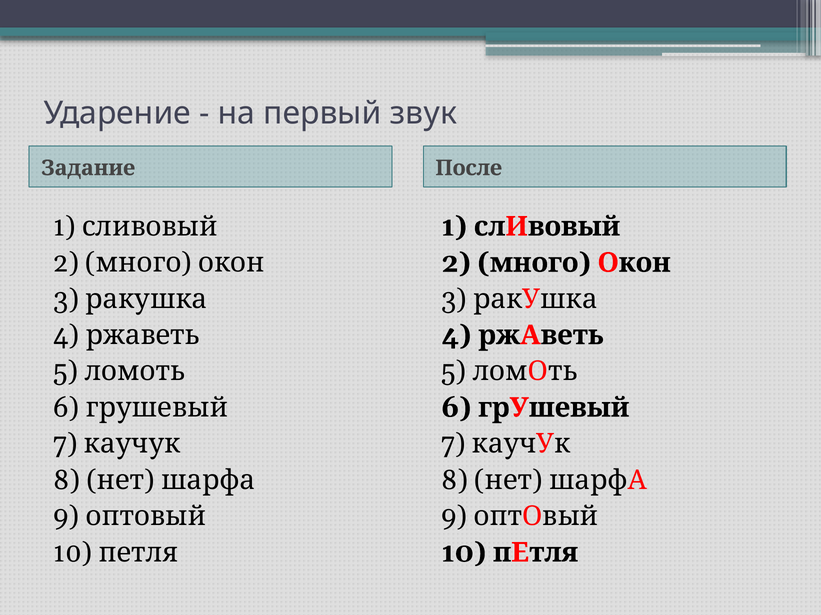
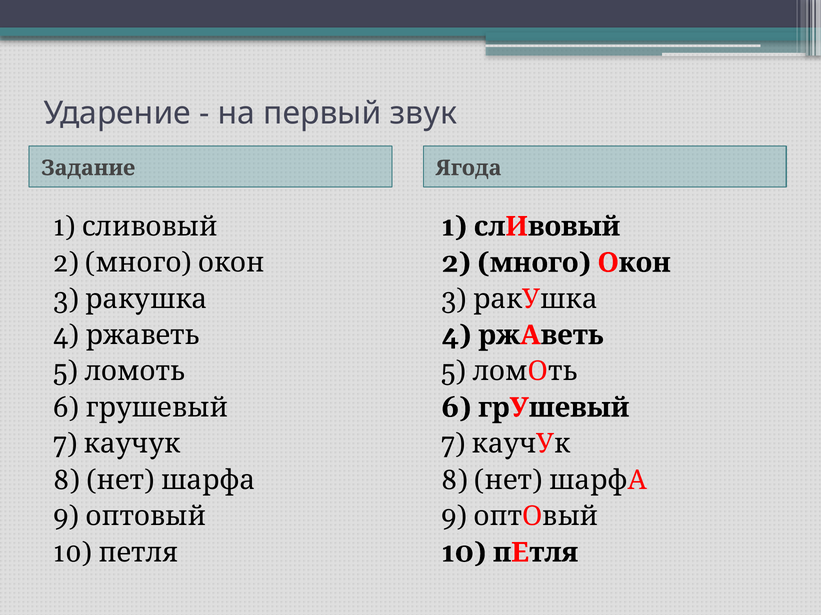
После: После -> Ягода
